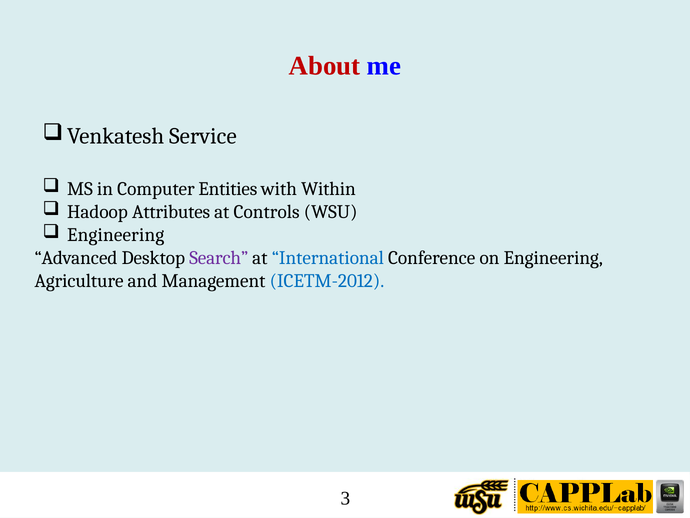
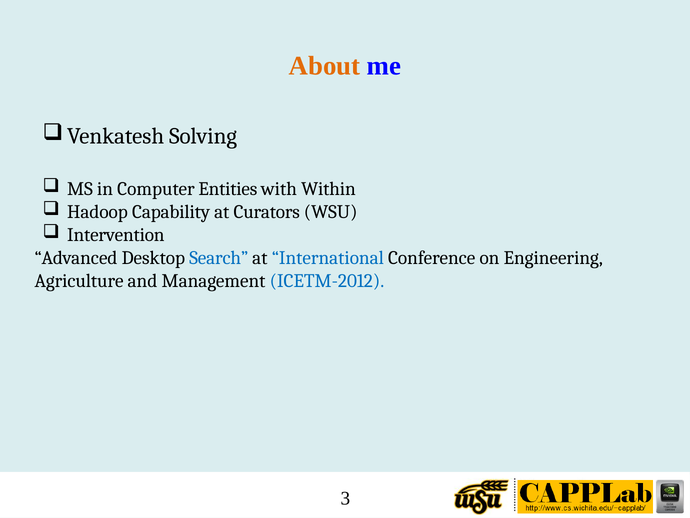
About colour: red -> orange
Service: Service -> Solving
Attributes: Attributes -> Capability
Controls: Controls -> Curators
Engineering at (116, 235): Engineering -> Intervention
Search colour: purple -> blue
